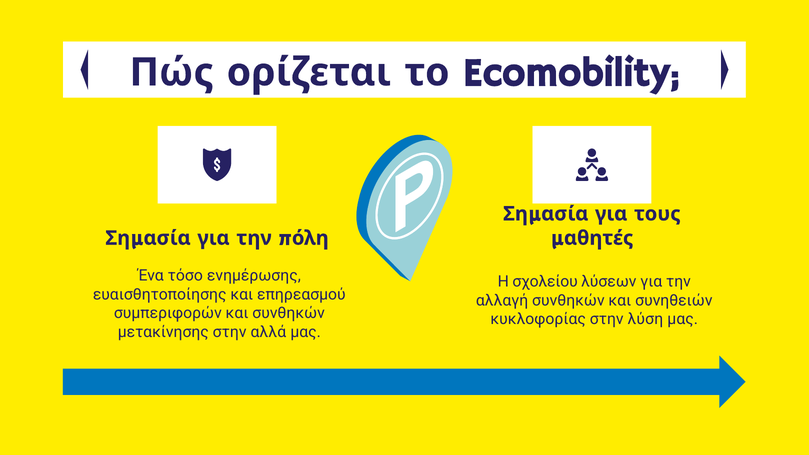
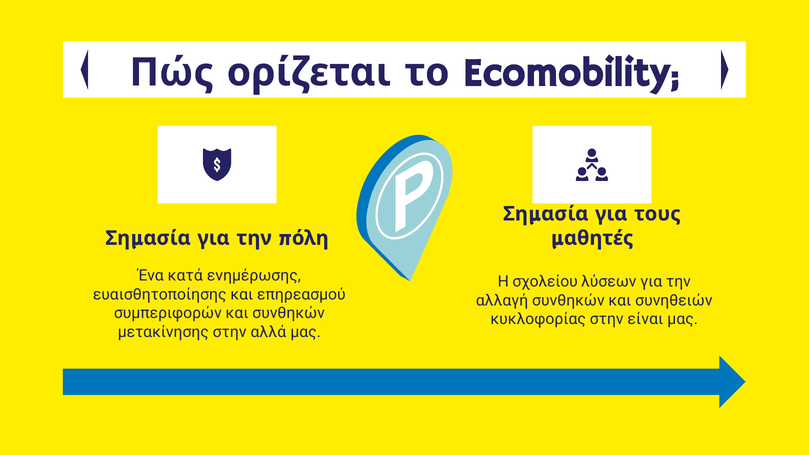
τόσο: τόσο -> κατά
λύση: λύση -> είναι
